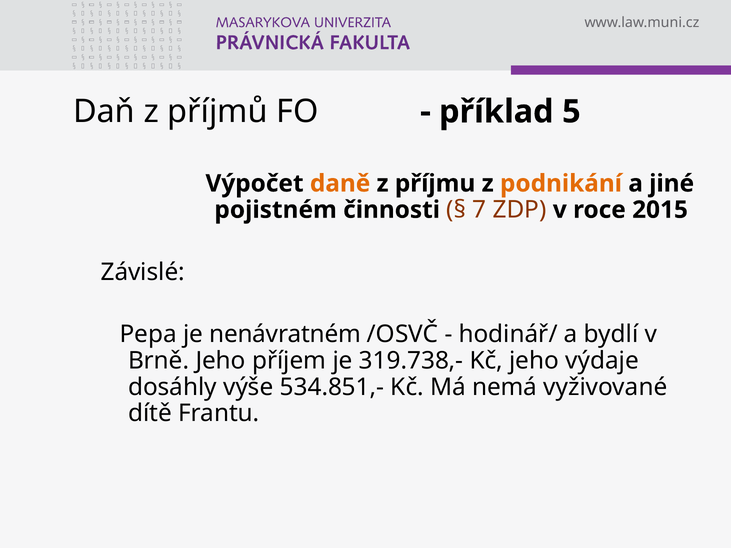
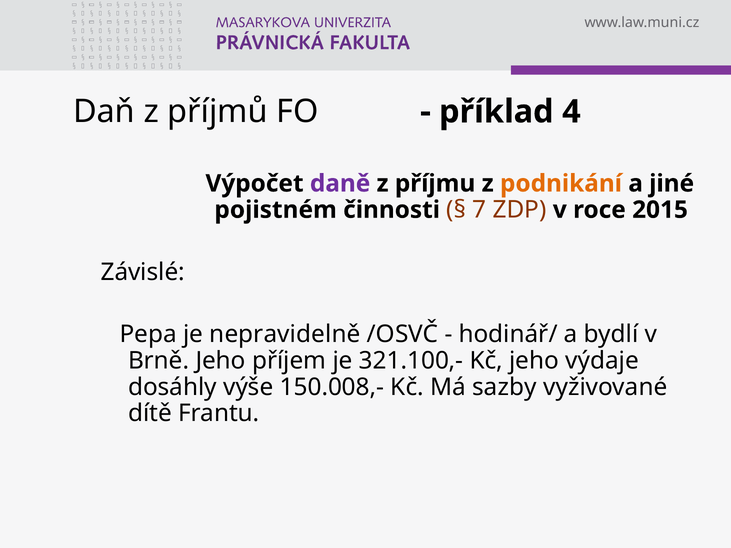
5: 5 -> 4
daně colour: orange -> purple
nenávratném: nenávratném -> nepravidelně
319.738,-: 319.738,- -> 321.100,-
534.851,-: 534.851,- -> 150.008,-
nemá: nemá -> sazby
